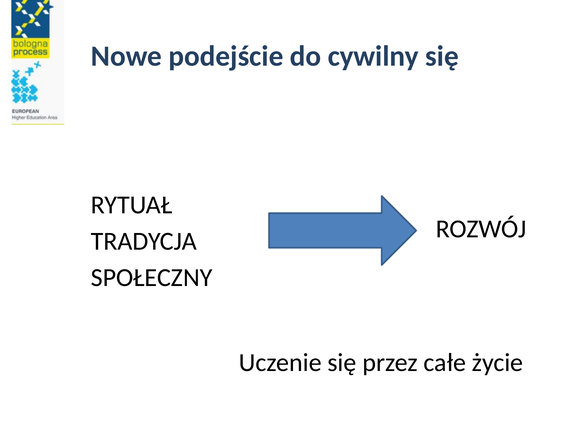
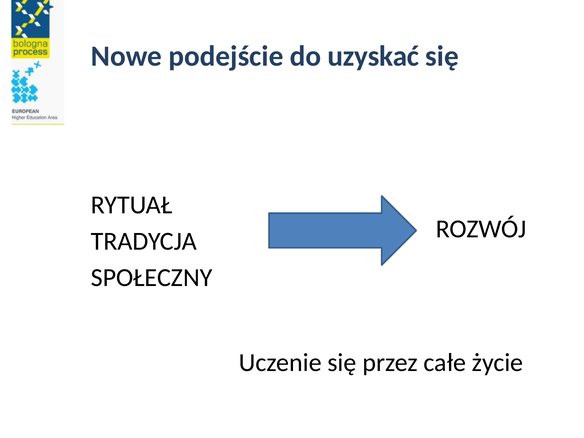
cywilny: cywilny -> uzyskać
